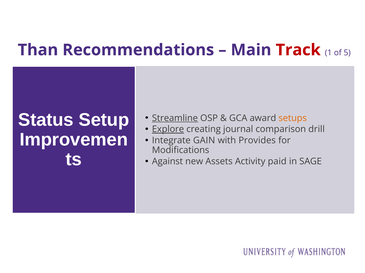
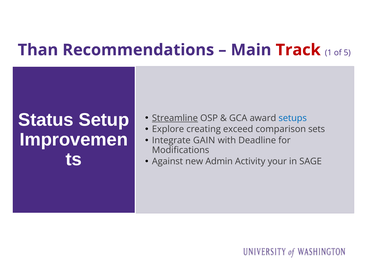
setups colour: orange -> blue
Explore underline: present -> none
journal: journal -> exceed
drill: drill -> sets
Provides: Provides -> Deadline
Assets: Assets -> Admin
paid: paid -> your
